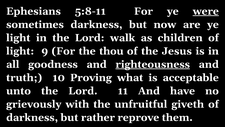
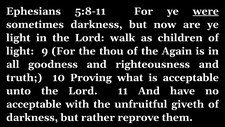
Jesus: Jesus -> Again
righteousness underline: present -> none
grievously at (34, 104): grievously -> acceptable
